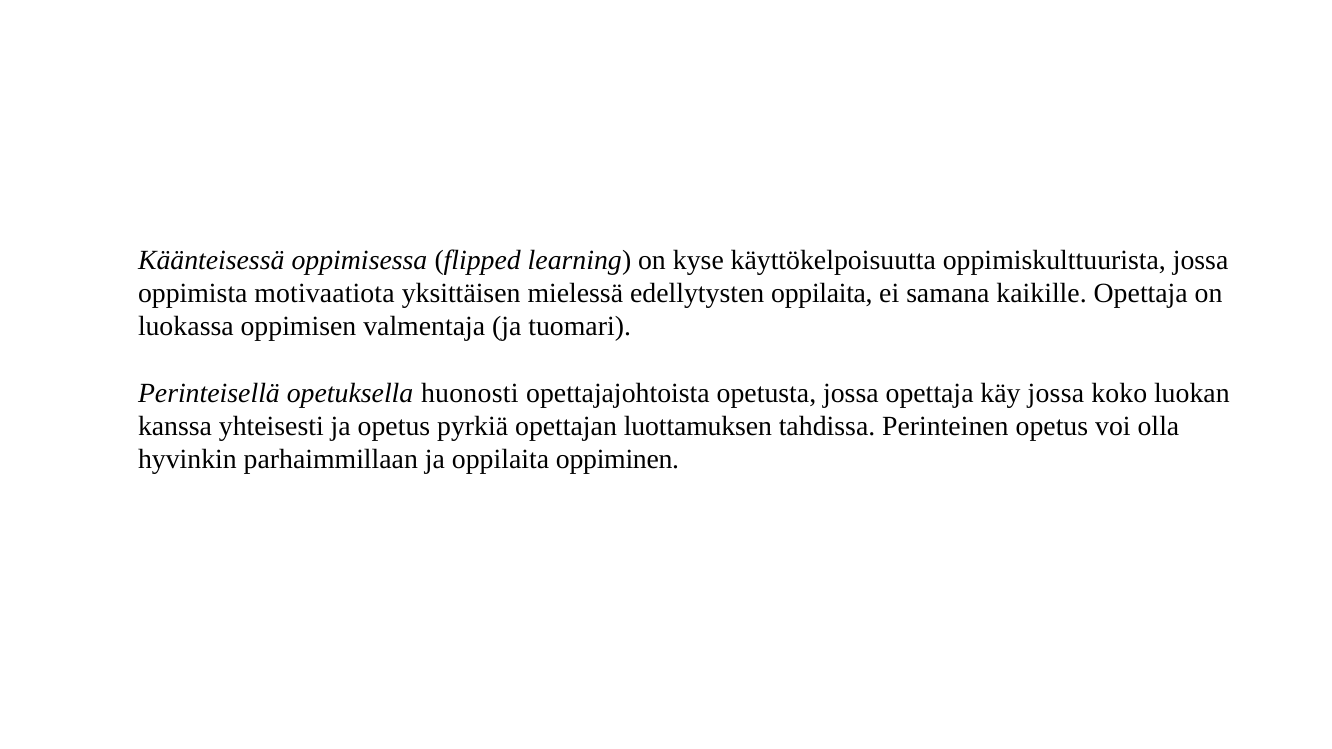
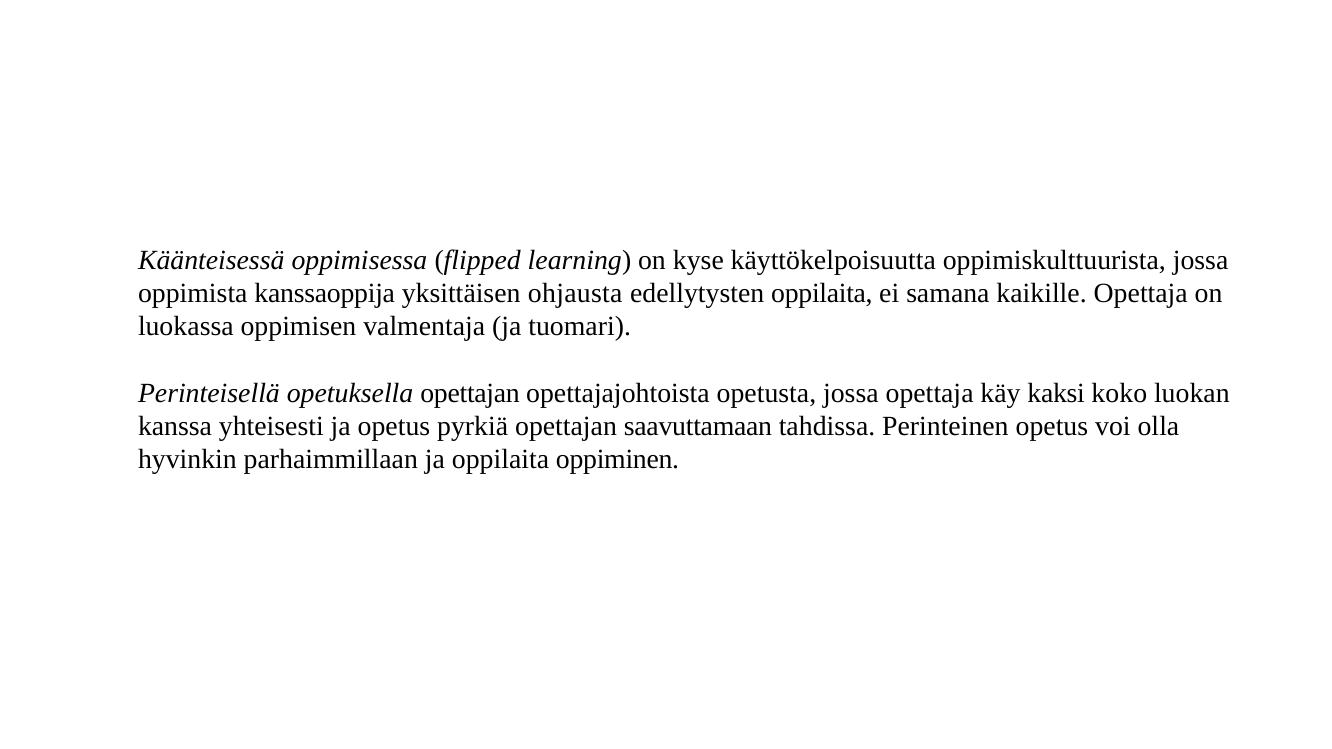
motivaatiota: motivaatiota -> kanssaoppija
mielessä: mielessä -> ohjausta
opetuksella huonosti: huonosti -> opettajan
käy jossa: jossa -> kaksi
luottamuksen: luottamuksen -> saavuttamaan
